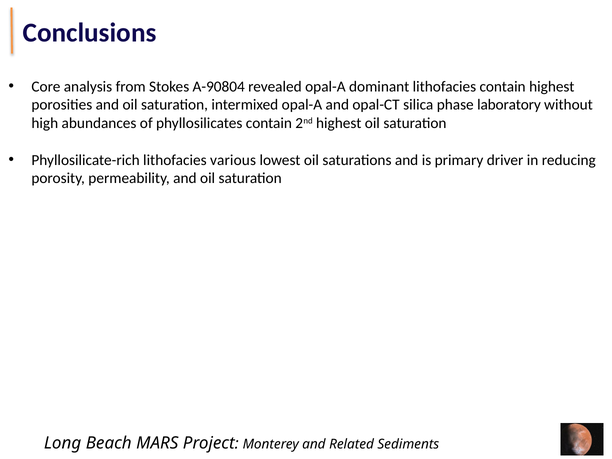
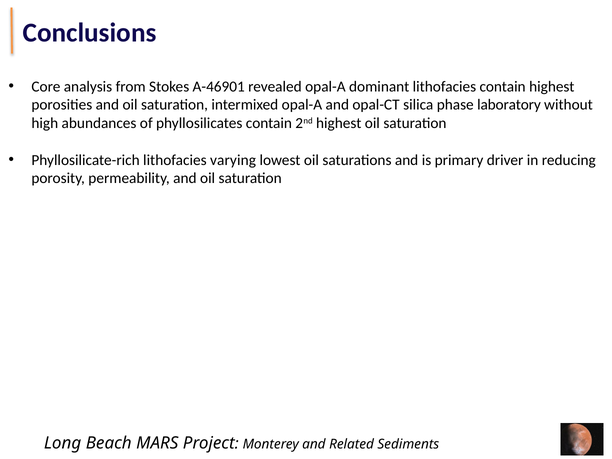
A-90804: A-90804 -> A-46901
various: various -> varying
